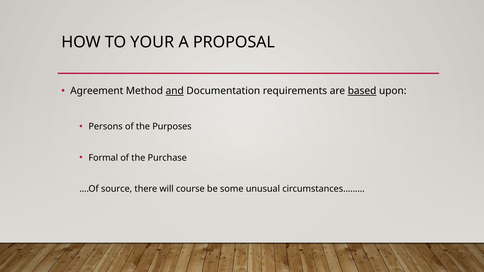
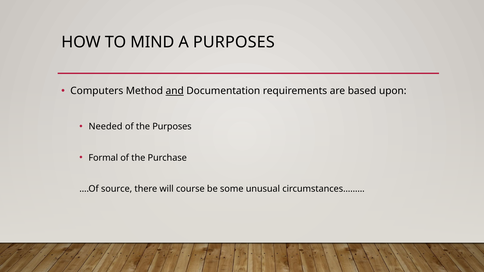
YOUR: YOUR -> MIND
A PROPOSAL: PROPOSAL -> PURPOSES
Agreement: Agreement -> Computers
based underline: present -> none
Persons: Persons -> Needed
